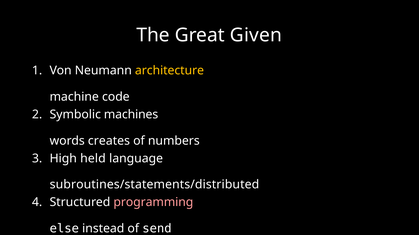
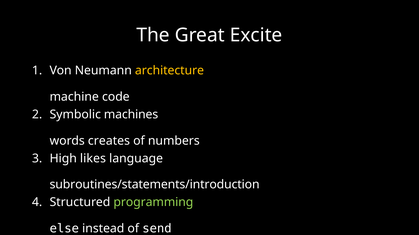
Given: Given -> Excite
held: held -> likes
subroutines/statements/distributed: subroutines/statements/distributed -> subroutines/statements/introduction
programming at (153, 203) colour: pink -> light green
